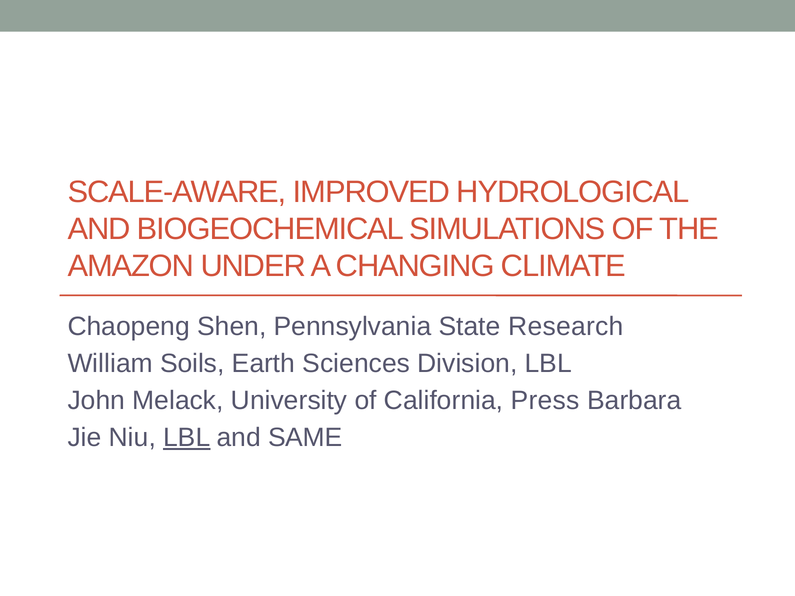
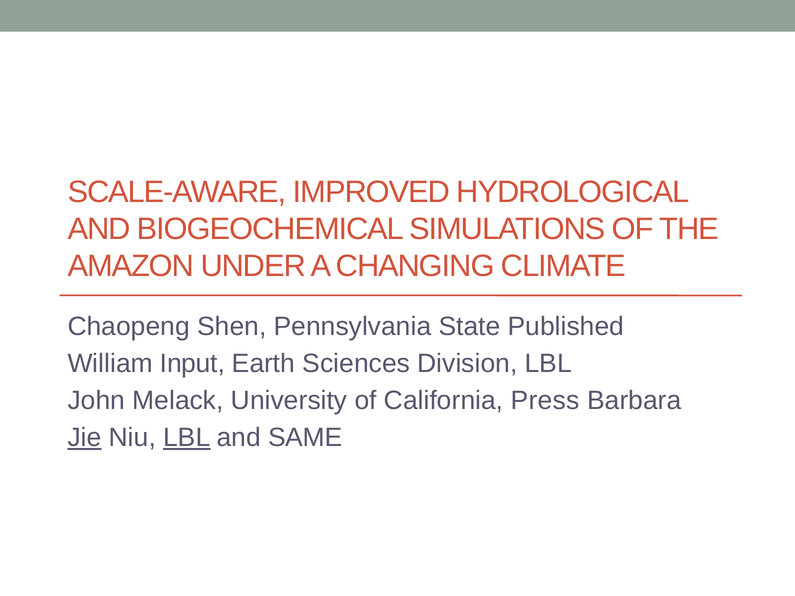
Research: Research -> Published
Soils: Soils -> Input
Jie underline: none -> present
